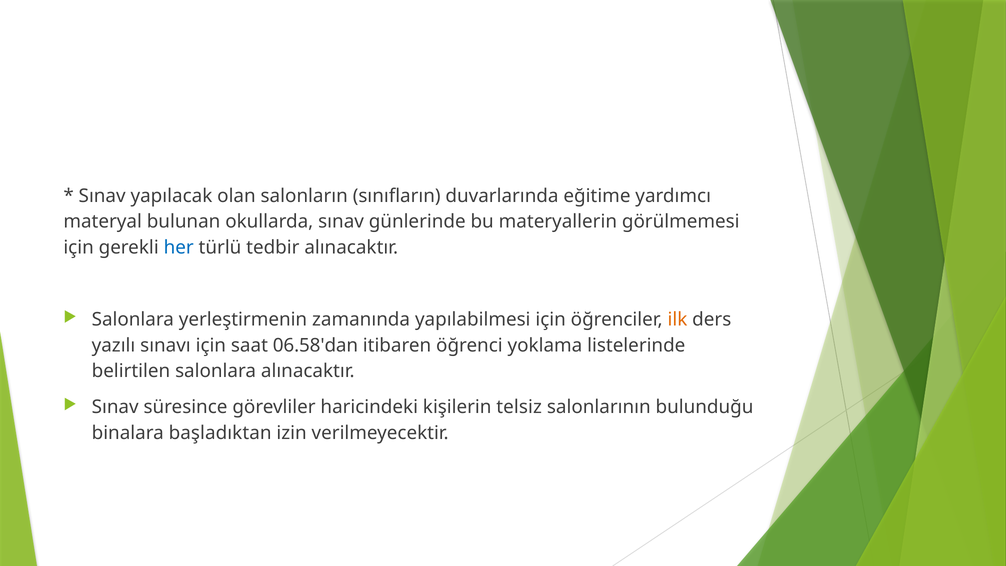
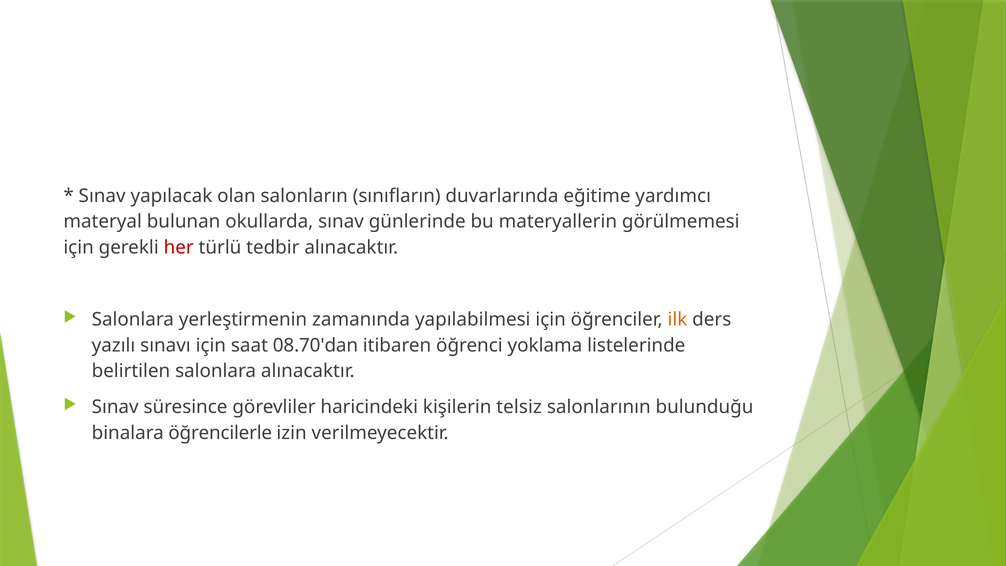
her colour: blue -> red
06.58'dan: 06.58'dan -> 08.70'dan
başladıktan: başladıktan -> öğrencilerle
